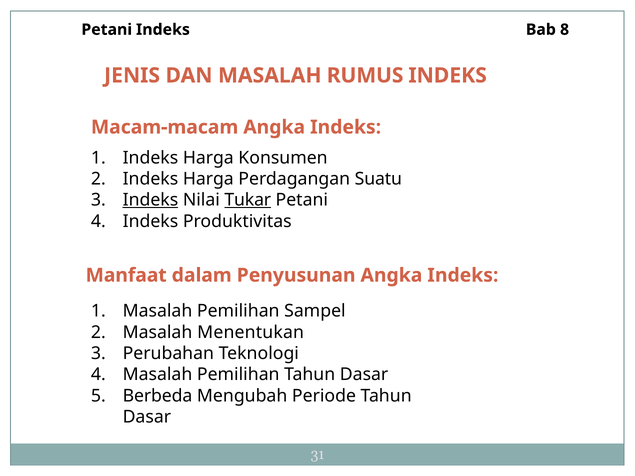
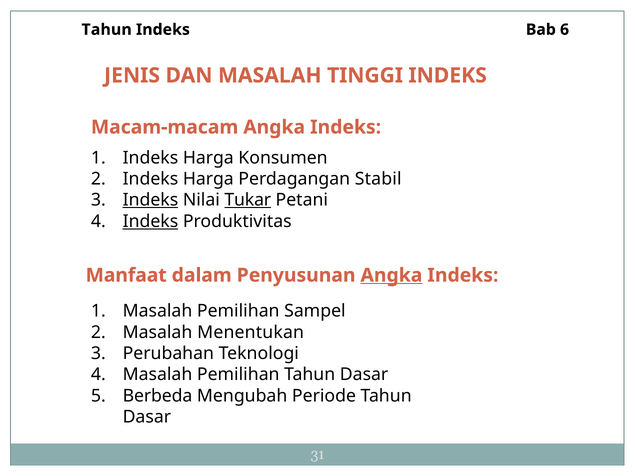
Petani at (107, 30): Petani -> Tahun
8: 8 -> 6
RUMUS: RUMUS -> TINGGI
Suatu: Suatu -> Stabil
Indeks at (150, 221) underline: none -> present
Angka at (391, 275) underline: none -> present
